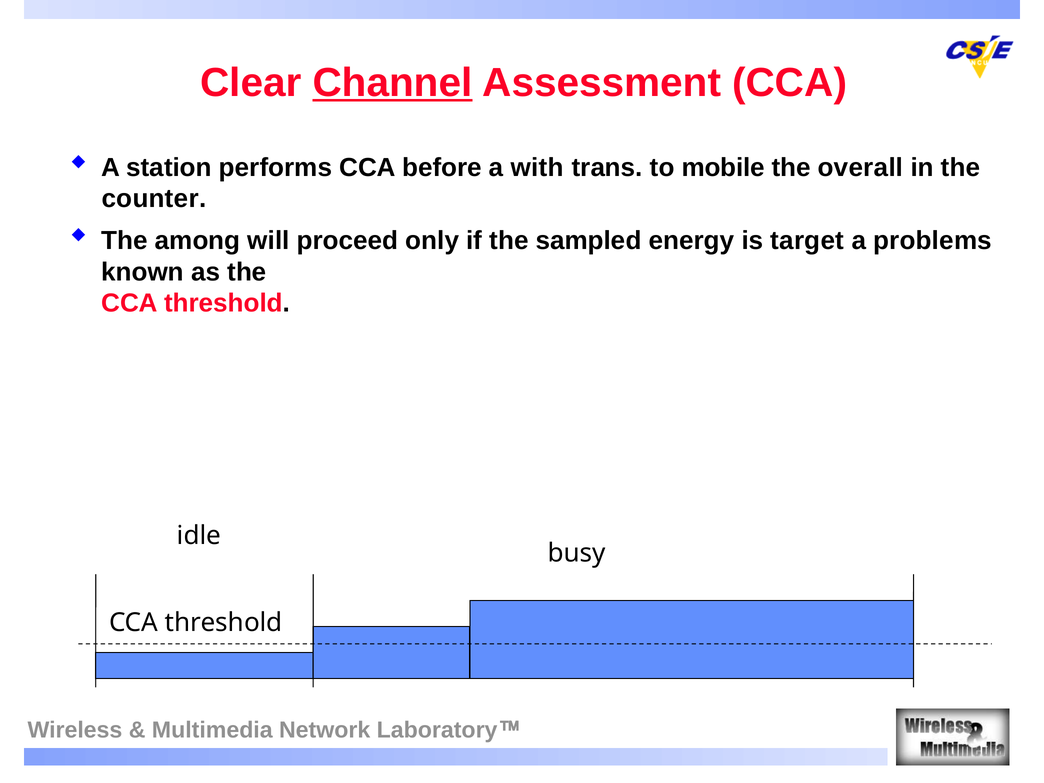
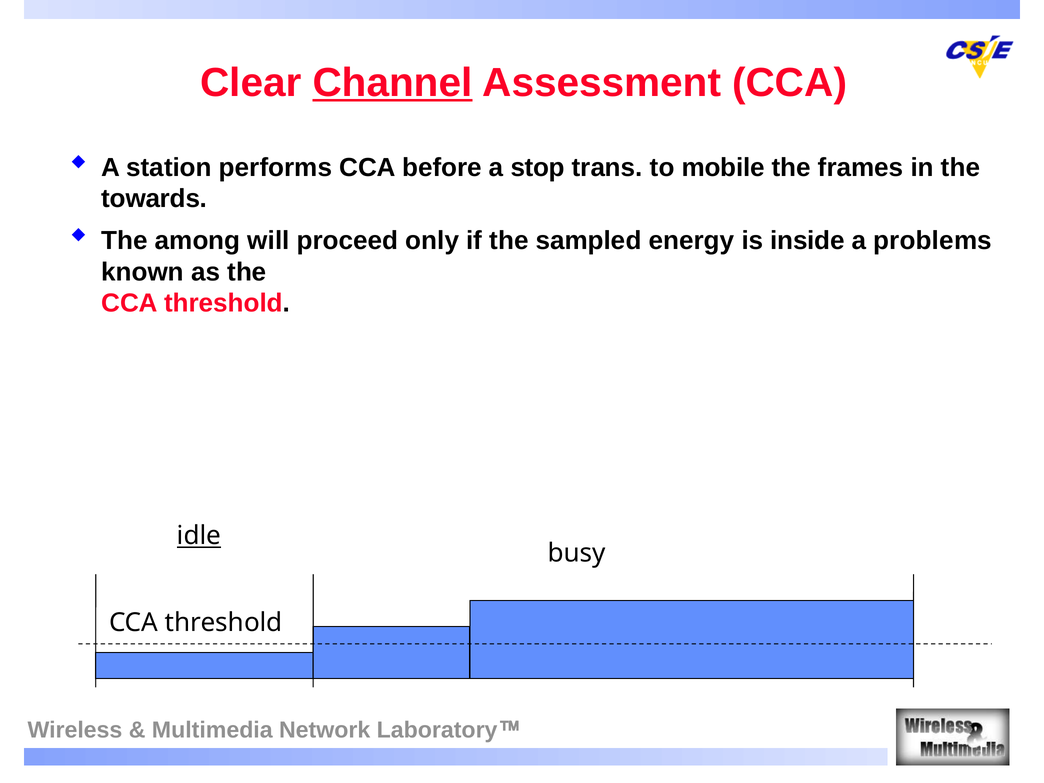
with: with -> stop
overall: overall -> frames
counter: counter -> towards
target: target -> inside
idle underline: none -> present
